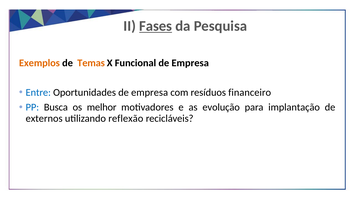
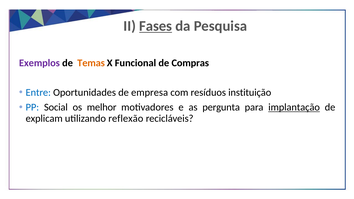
Exemplos colour: orange -> purple
Empresa at (190, 63): Empresa -> Compras
financeiro: financeiro -> instituição
Busca: Busca -> Social
evolução: evolução -> pergunta
implantação underline: none -> present
externos: externos -> explicam
